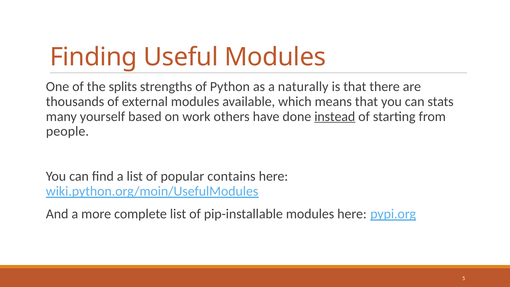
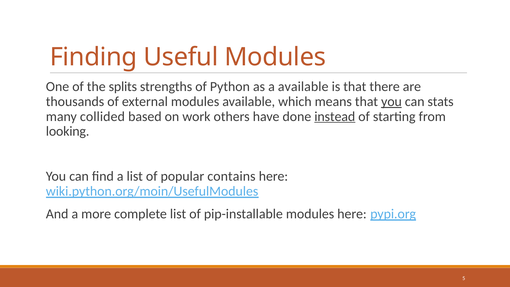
a naturally: naturally -> available
you at (391, 101) underline: none -> present
yourself: yourself -> collided
people: people -> looking
